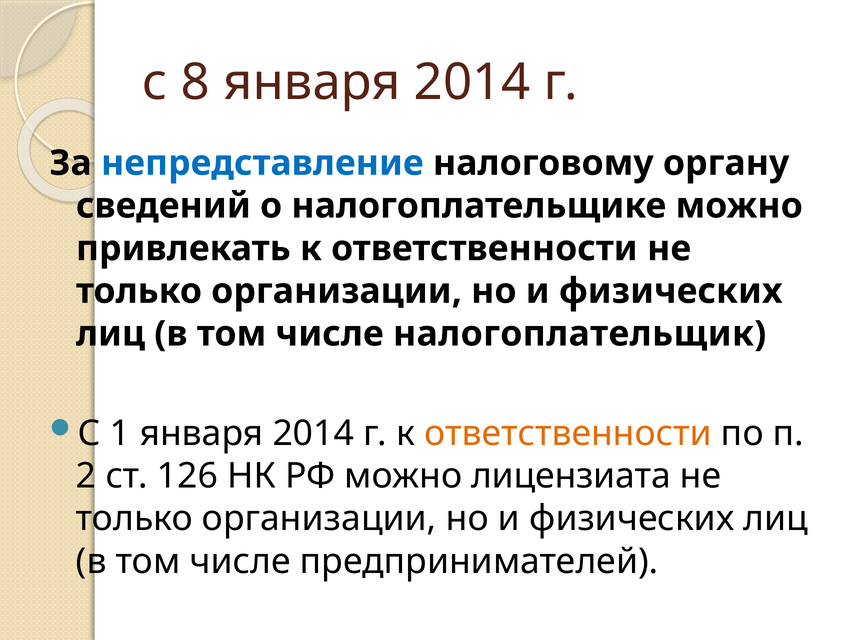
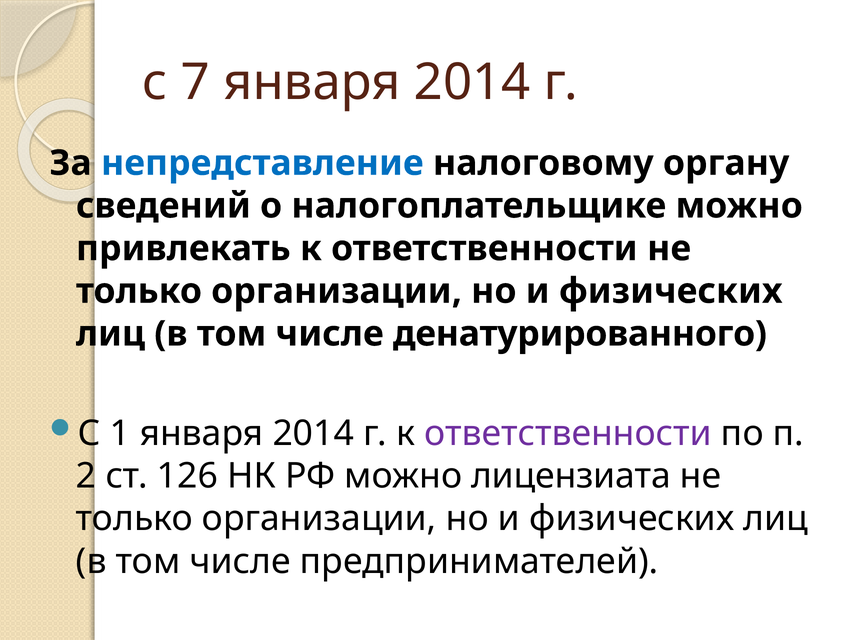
8: 8 -> 7
налогоплательщик: налогоплательщик -> денатурированного
ответственности at (568, 434) colour: orange -> purple
